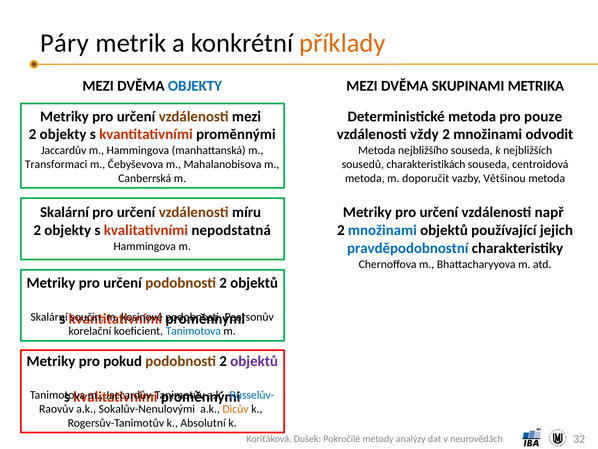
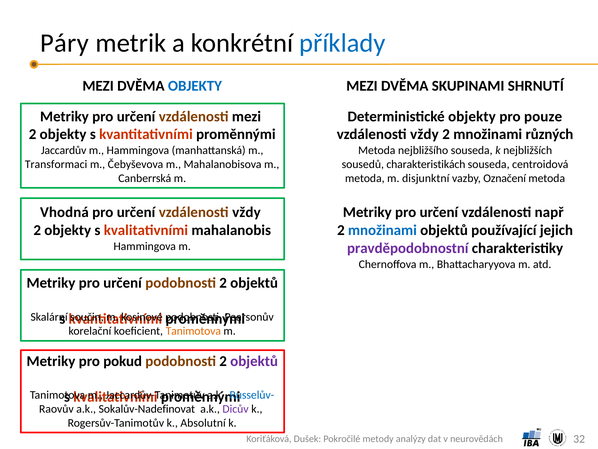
příklady colour: orange -> blue
METRIKA: METRIKA -> SHRNUTÍ
Deterministické metoda: metoda -> objekty
odvodit: odvodit -> různých
doporučit: doporučit -> disjunktní
Většinou: Většinou -> Označení
Skalární at (64, 212): Skalární -> Vhodná
určení vzdálenosti míru: míru -> vždy
nepodstatná: nepodstatná -> mahalanobis
pravděpodobnostní colour: blue -> purple
Tanimotova at (193, 331) colour: blue -> orange
Sokalův-Nenulovými: Sokalův-Nenulovými -> Sokalův-Nadefinovat
Dicův colour: orange -> purple
